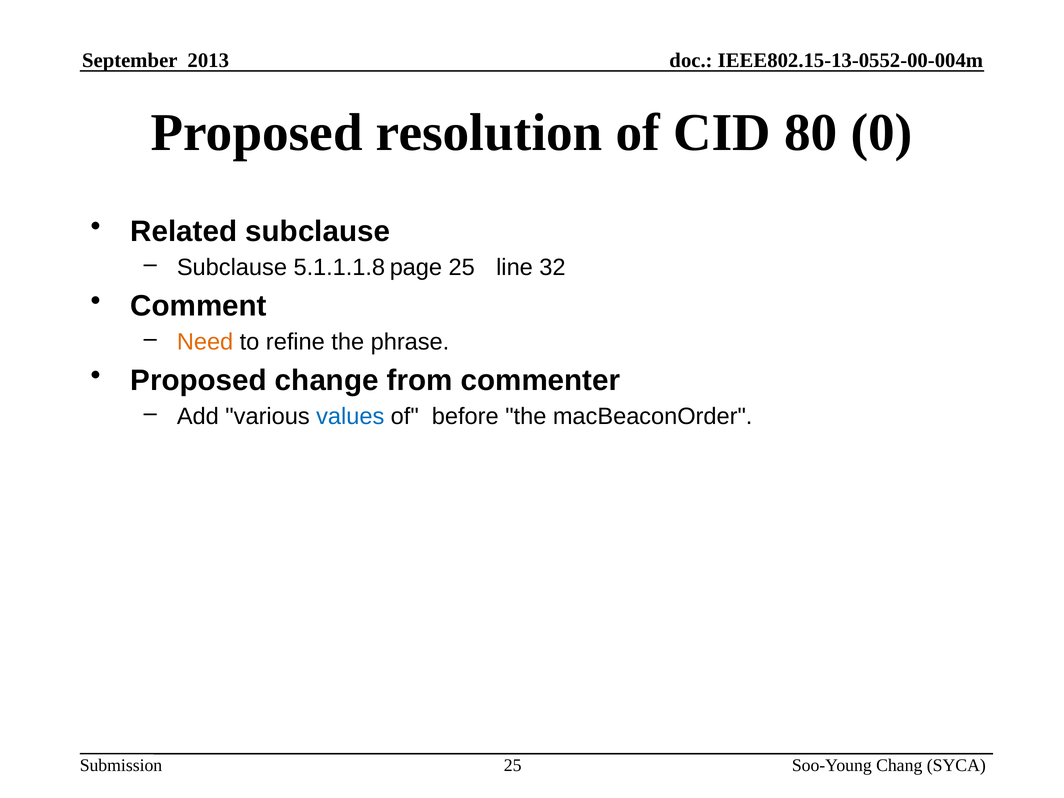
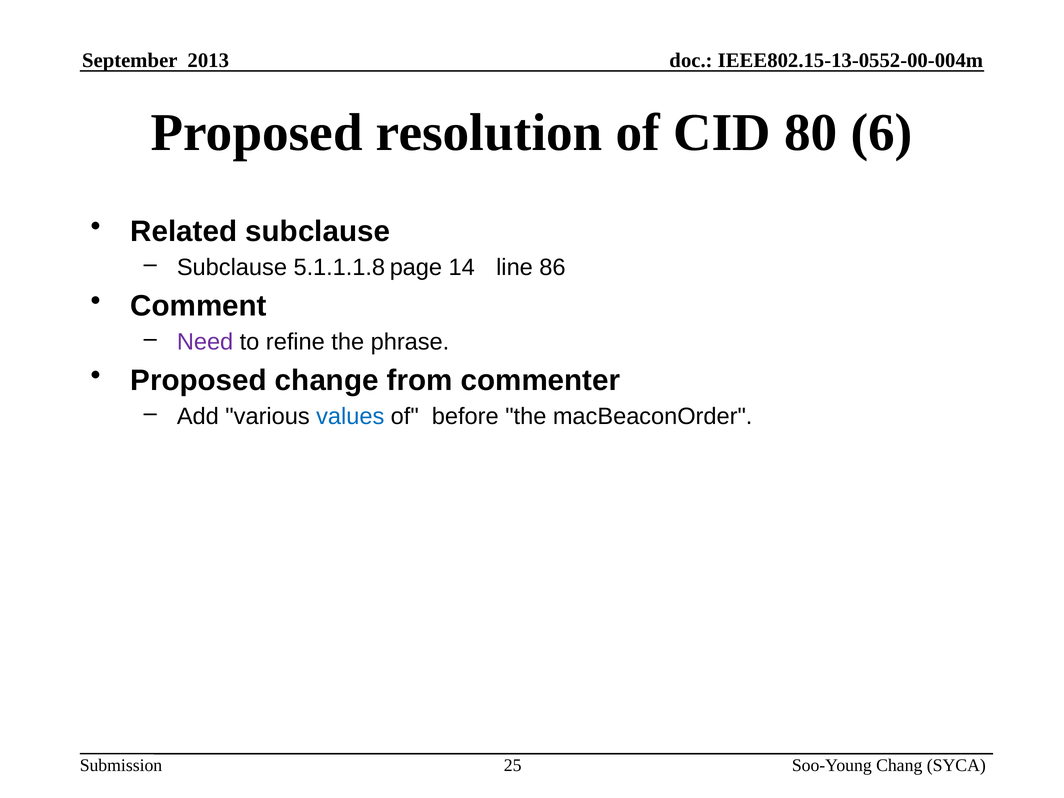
0: 0 -> 6
25 at (462, 268): 25 -> 14
32: 32 -> 86
Need colour: orange -> purple
